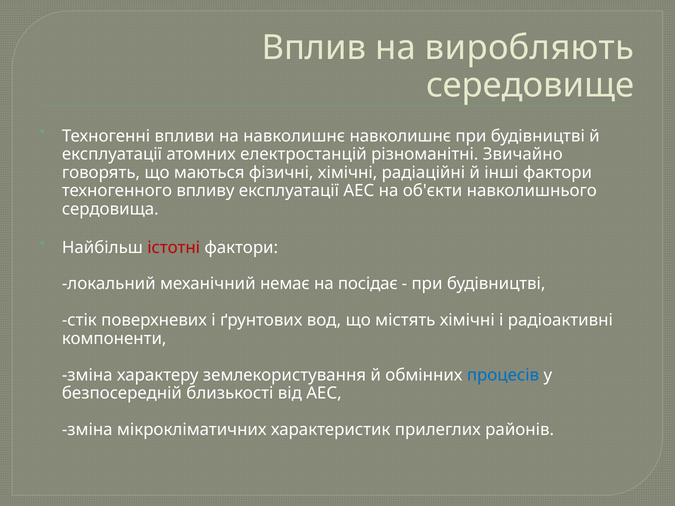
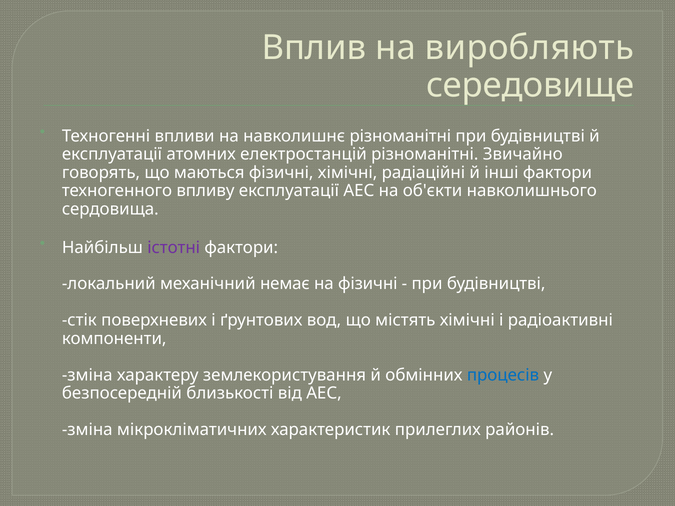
навколишнє навколишнє: навколишнє -> різноманітні
істотні colour: red -> purple
на посідає: посідає -> фізичні
